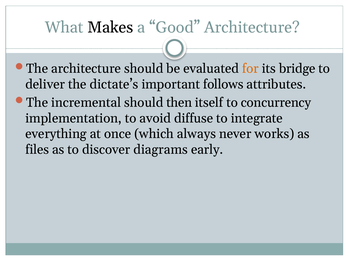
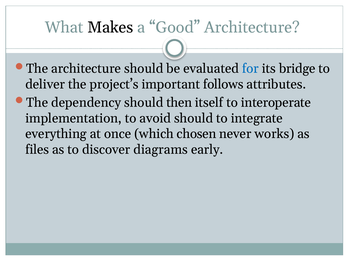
for colour: orange -> blue
dictate’s: dictate’s -> project’s
incremental: incremental -> dependency
concurrency: concurrency -> interoperate
avoid diffuse: diffuse -> should
always: always -> chosen
